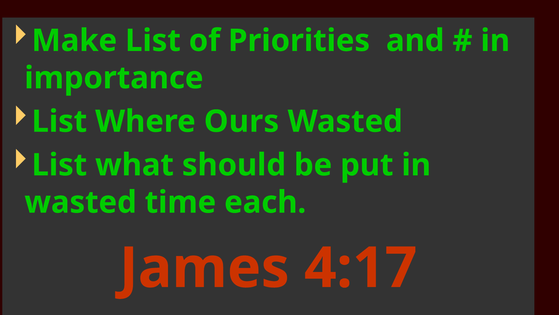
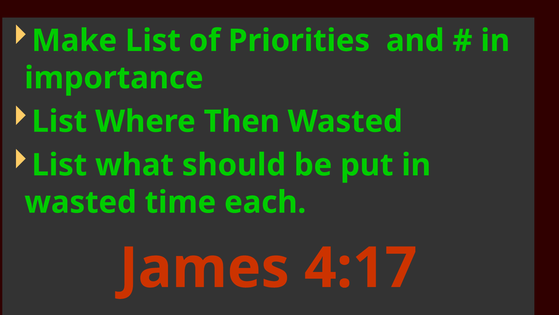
Ours: Ours -> Then
